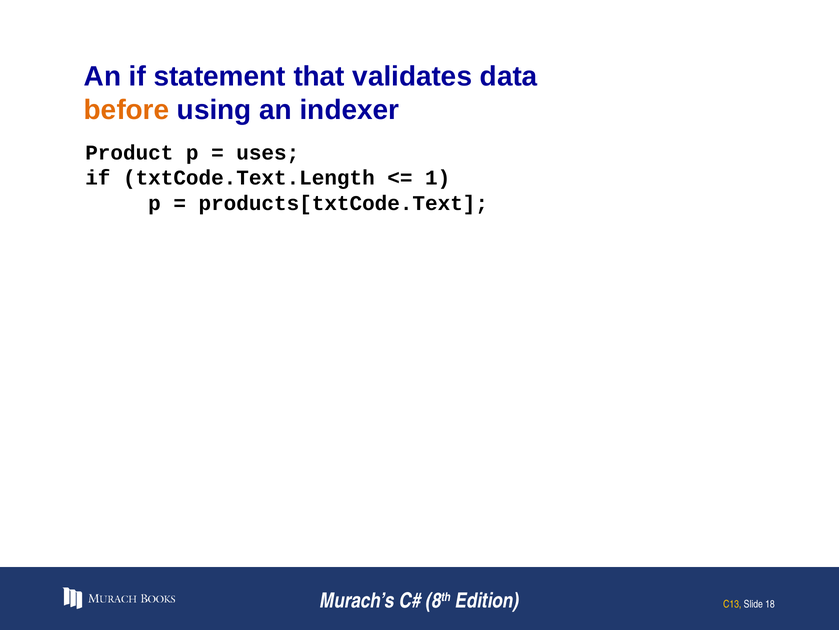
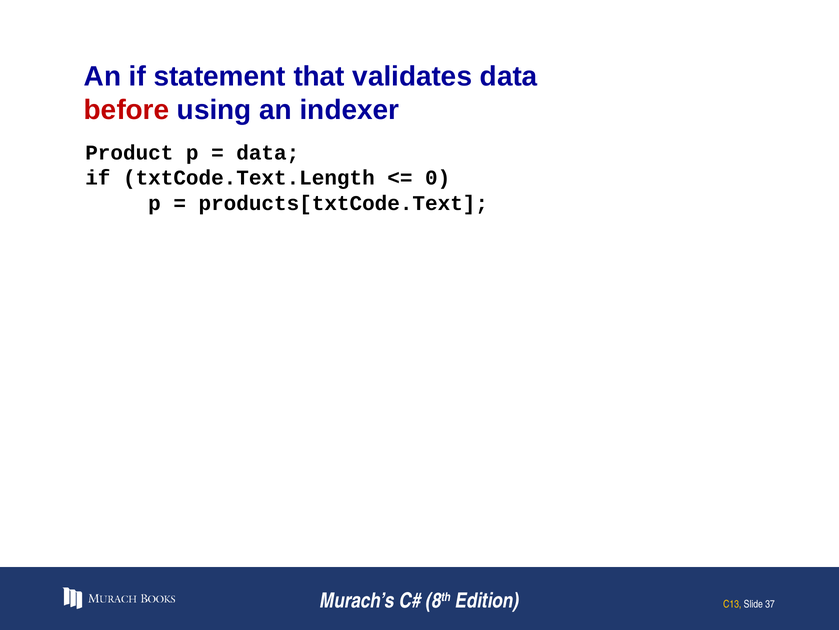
before colour: orange -> red
uses at (268, 152): uses -> data
1: 1 -> 0
18: 18 -> 37
